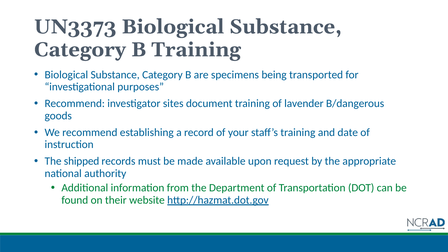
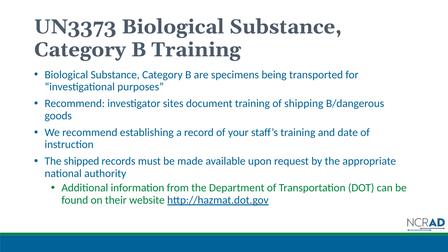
lavender: lavender -> shipping
